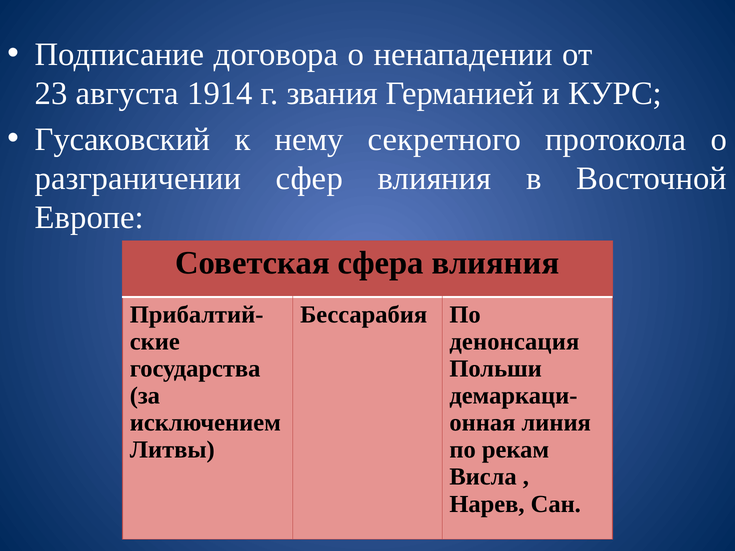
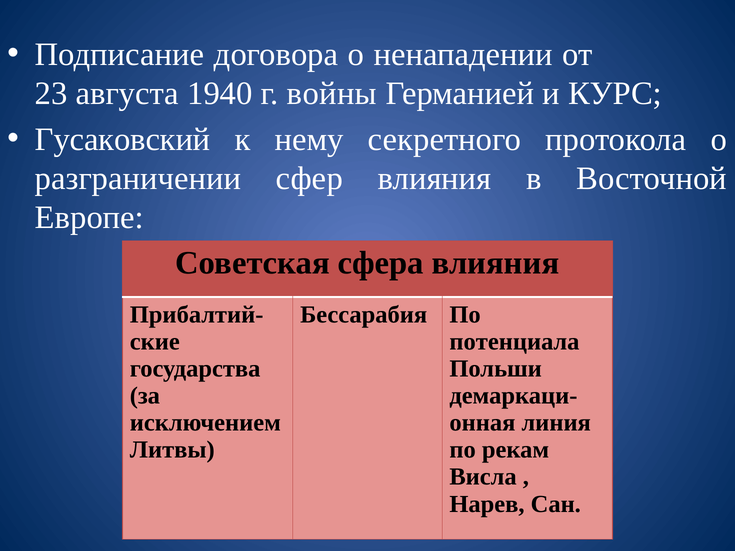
1914: 1914 -> 1940
звания: звания -> войны
денонсация: денонсация -> потенциала
